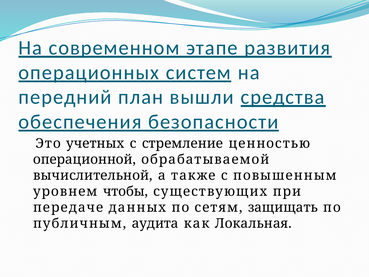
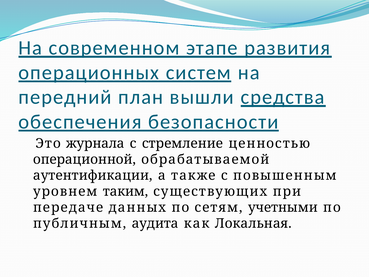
учетных: учетных -> журнала
вычислительной: вычислительной -> аутентификации
чтобы: чтобы -> таким
защищать: защищать -> учетными
